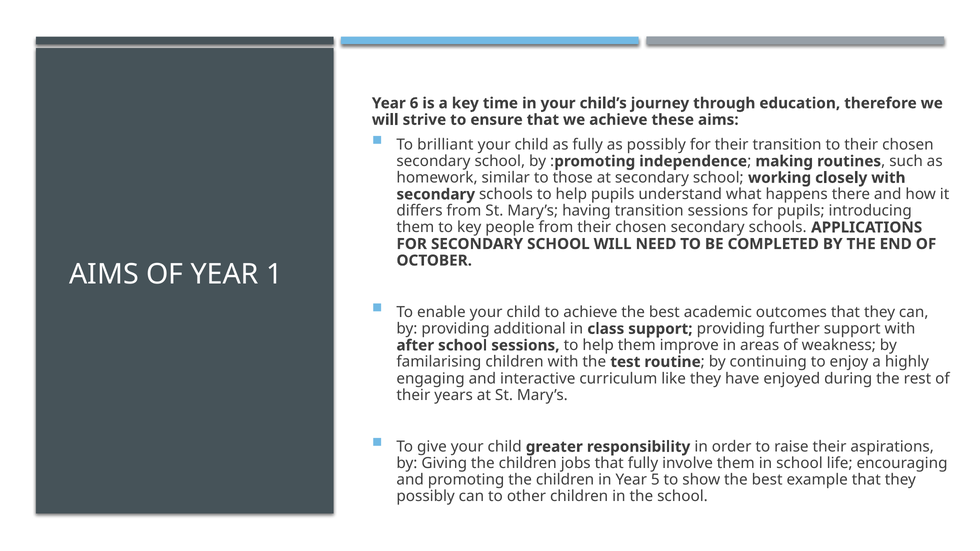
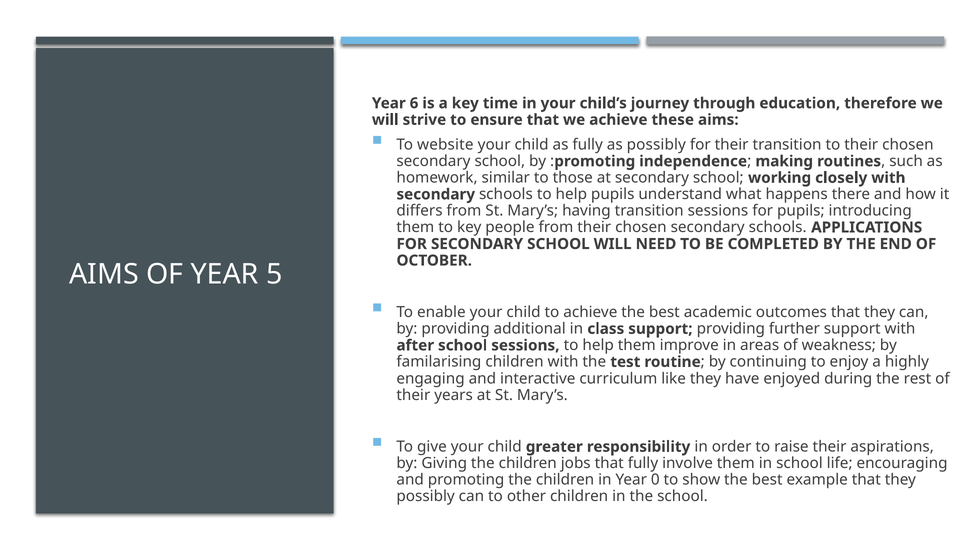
brilliant: brilliant -> website
1: 1 -> 5
5: 5 -> 0
